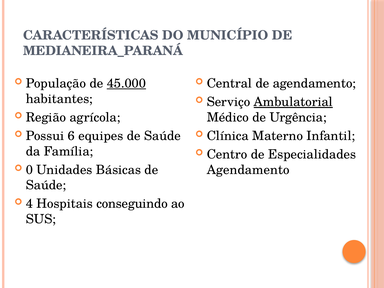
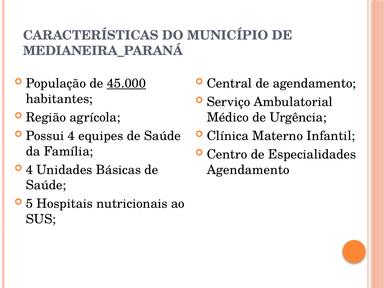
Ambulatorial underline: present -> none
Possui 6: 6 -> 4
0 at (29, 170): 0 -> 4
4: 4 -> 5
conseguindo: conseguindo -> nutricionais
